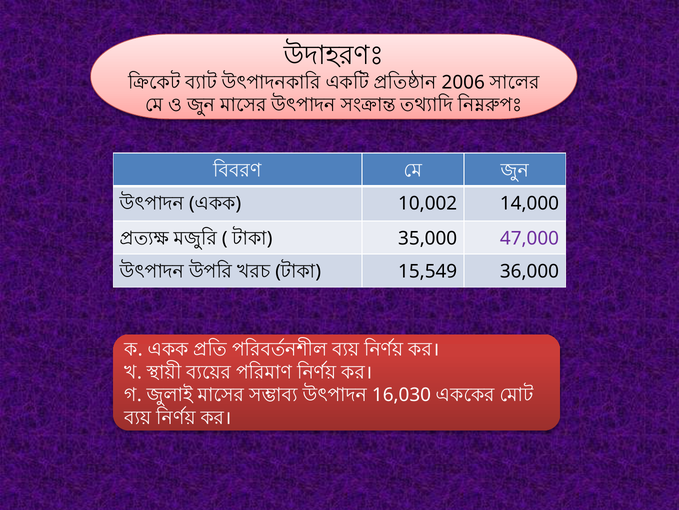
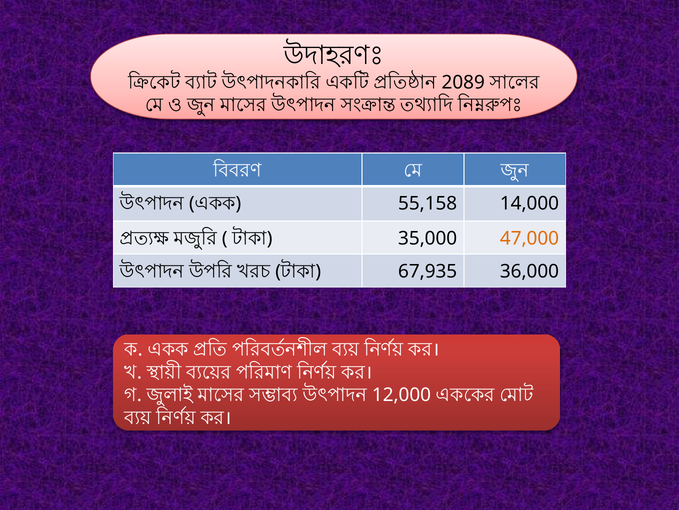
2006: 2006 -> 2089
10,002: 10,002 -> 55,158
47,000 colour: purple -> orange
15,549: 15,549 -> 67,935
16,030: 16,030 -> 12,000
